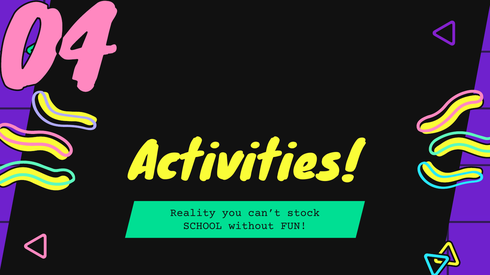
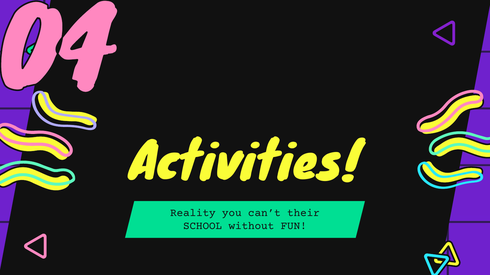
stock: stock -> their
